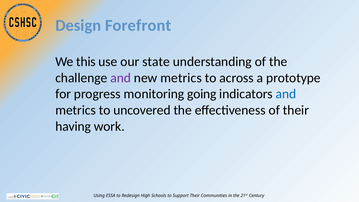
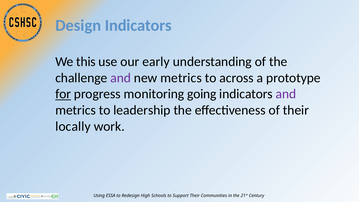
Design Forefront: Forefront -> Indicators
state: state -> early
for underline: none -> present
and at (286, 94) colour: blue -> purple
uncovered: uncovered -> leadership
having: having -> locally
